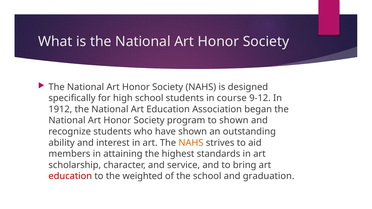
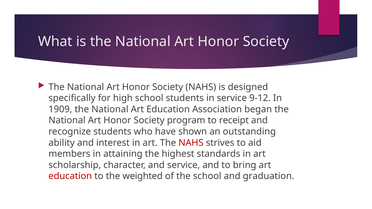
in course: course -> service
1912: 1912 -> 1909
to shown: shown -> receipt
NAHS at (191, 143) colour: orange -> red
